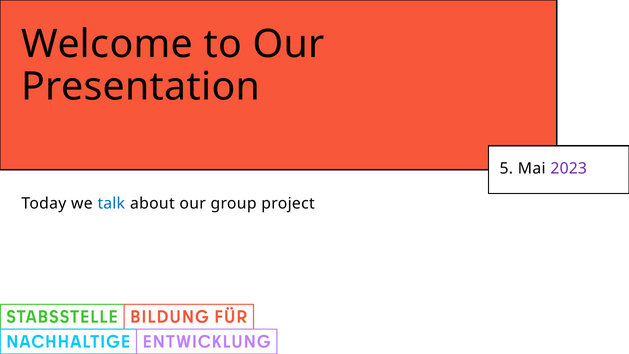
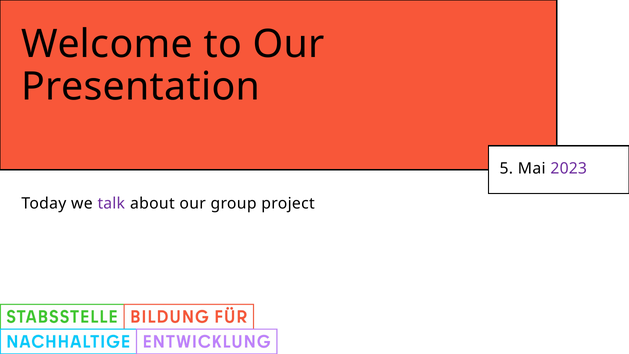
talk colour: blue -> purple
